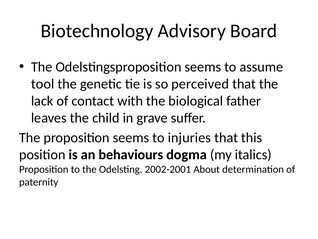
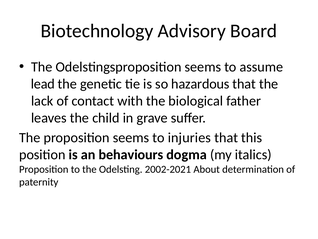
tool: tool -> lead
perceived: perceived -> hazardous
2002-2001: 2002-2001 -> 2002-2021
